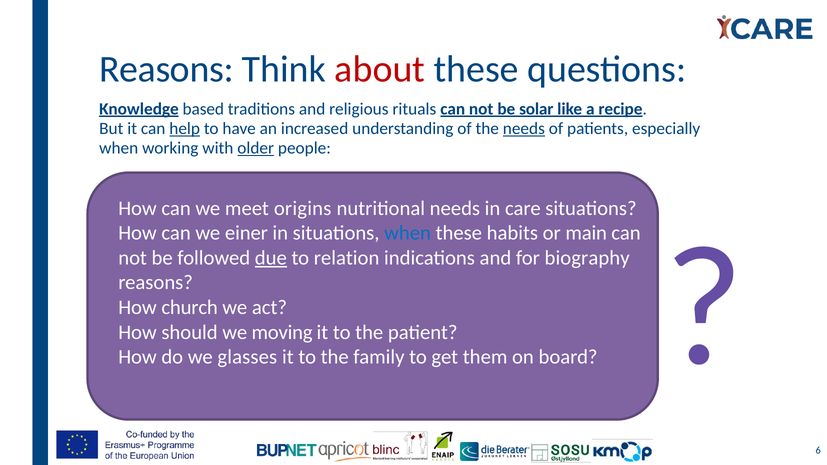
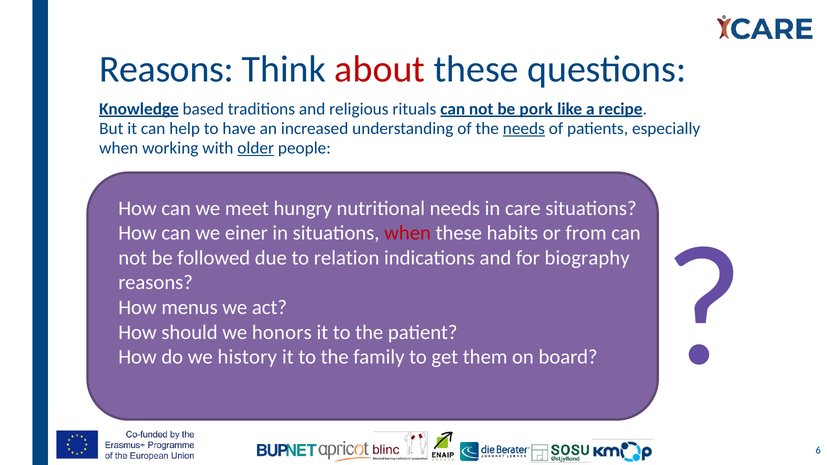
solar: solar -> pork
help underline: present -> none
origins: origins -> hungry
when at (408, 233) colour: blue -> red
main: main -> from
due underline: present -> none
church: church -> menus
moving: moving -> honors
glasses: glasses -> history
